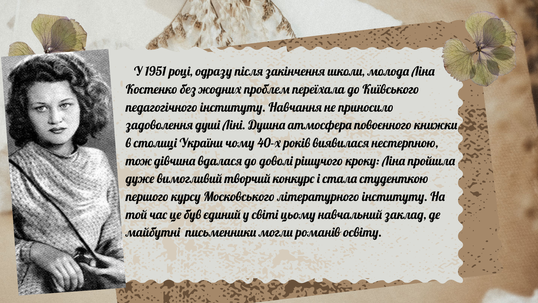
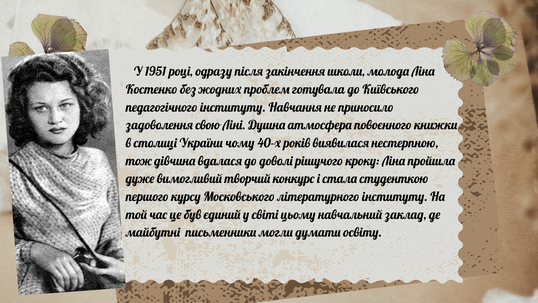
переїхала: переїхала -> готувала
душі: душі -> свою
романів: романів -> думати
